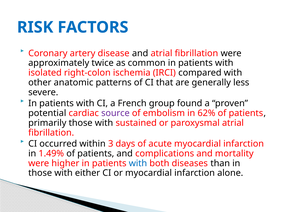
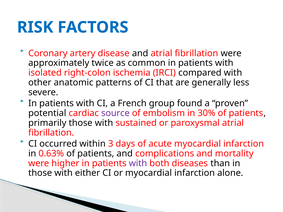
62%: 62% -> 30%
1.49%: 1.49% -> 0.63%
with at (138, 163) colour: blue -> purple
